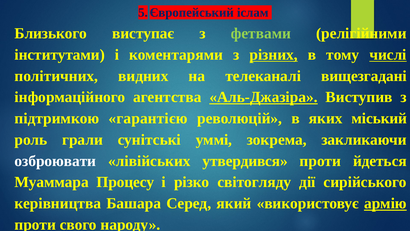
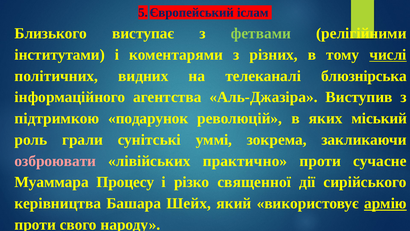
різних underline: present -> none
вищезгадані: вищезгадані -> блюзнірська
Аль-Джазіра underline: present -> none
гарантією: гарантією -> подарунок
озброювати colour: white -> pink
утвердився: утвердився -> практично
йдеться: йдеться -> сучасне
світогляду: світогляду -> священної
Серед: Серед -> Шейх
